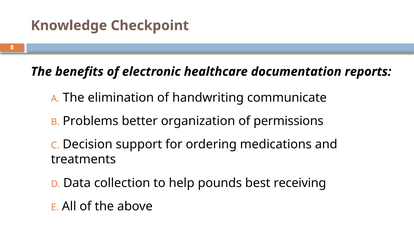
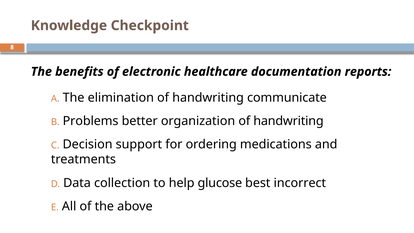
organization of permissions: permissions -> handwriting
pounds: pounds -> glucose
receiving: receiving -> incorrect
